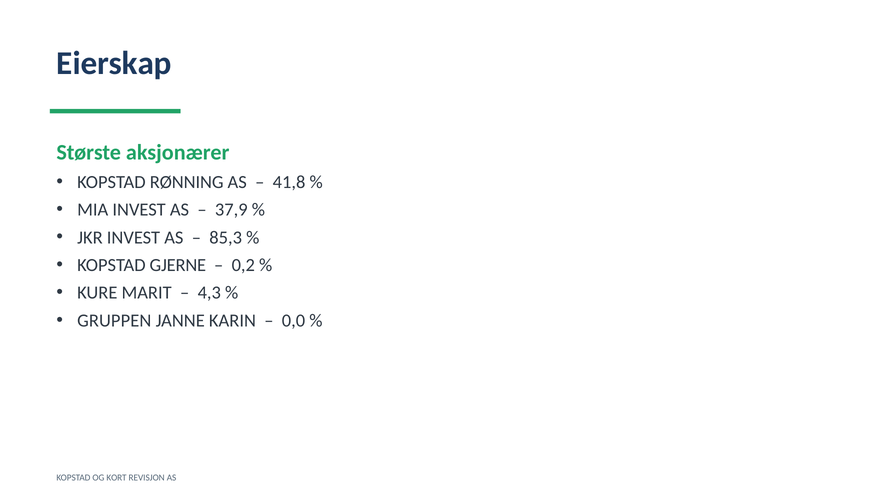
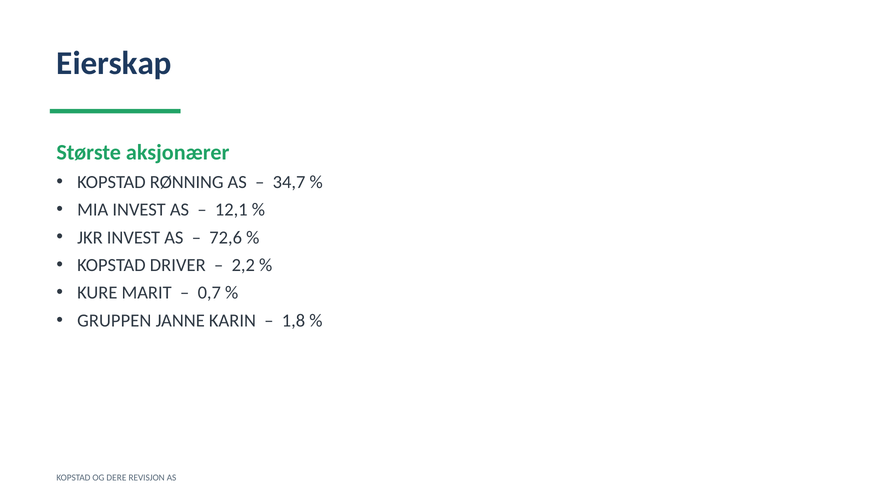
41,8: 41,8 -> 34,7
37,9: 37,9 -> 12,1
85,3: 85,3 -> 72,6
GJERNE: GJERNE -> DRIVER
0,2: 0,2 -> 2,2
4,3: 4,3 -> 0,7
0,0: 0,0 -> 1,8
KORT: KORT -> DERE
